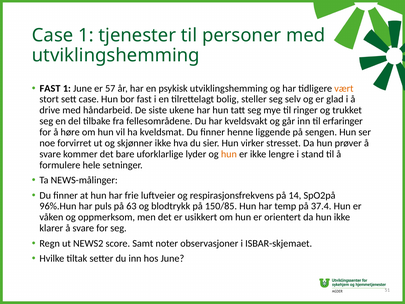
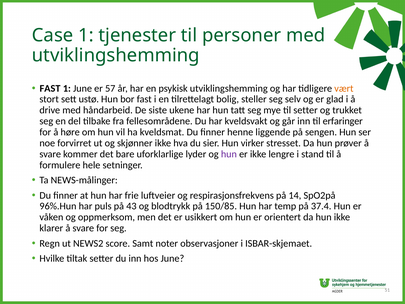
sett case: case -> ustø
til ringer: ringer -> setter
hun at (229, 154) colour: orange -> purple
63: 63 -> 43
